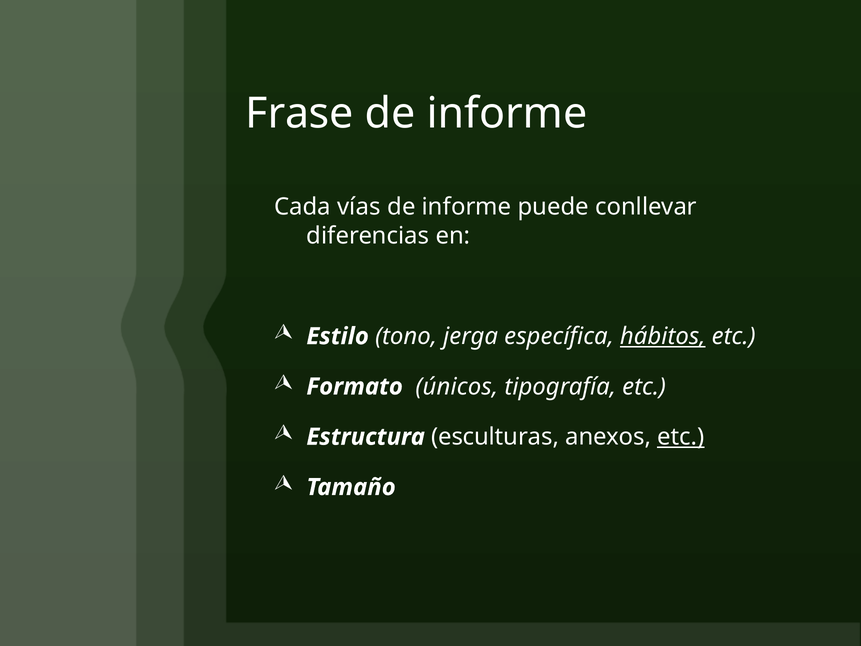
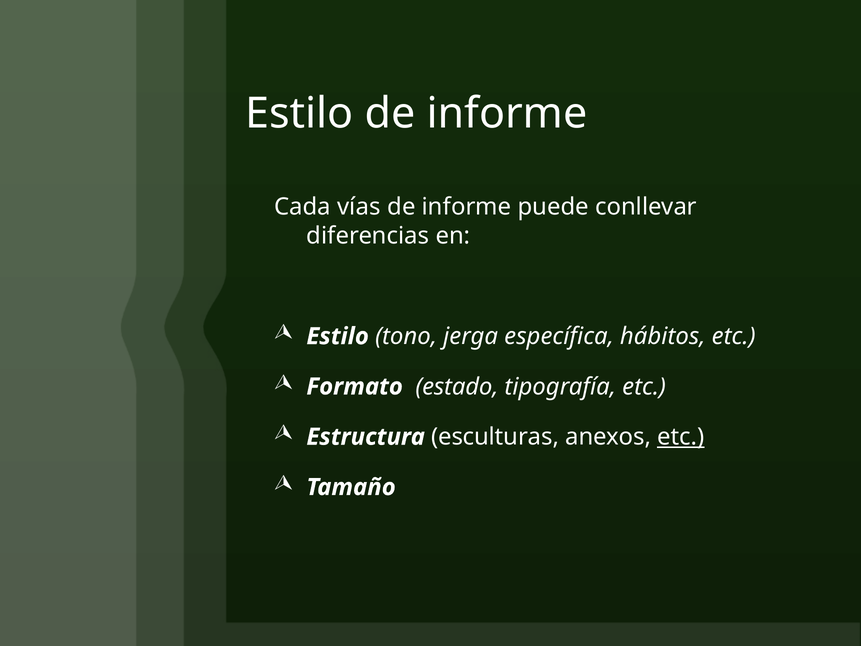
Frase at (300, 114): Frase -> Estilo
hábitos underline: present -> none
únicos: únicos -> estado
